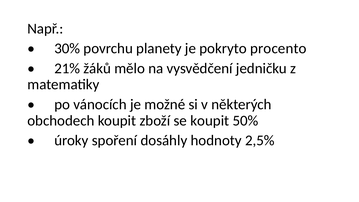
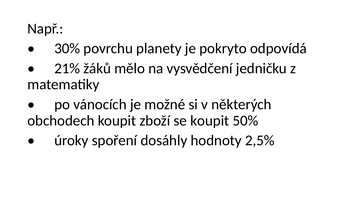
procento: procento -> odpovídá
